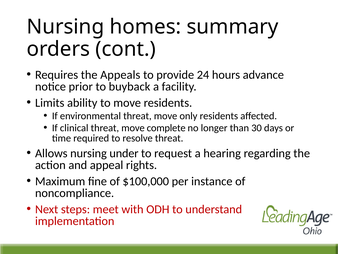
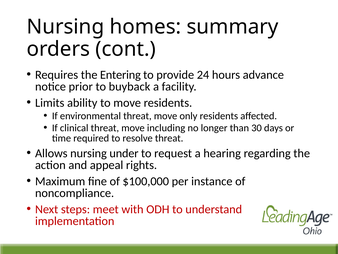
Appeals: Appeals -> Entering
complete: complete -> including
